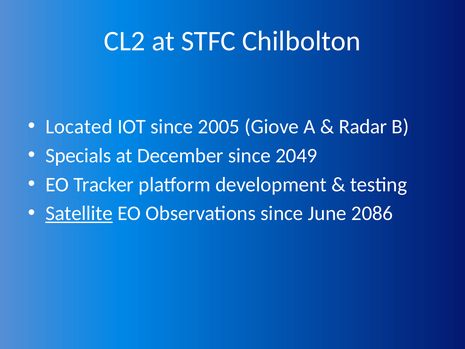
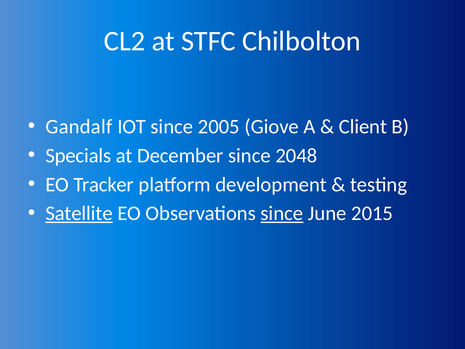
Located: Located -> Gandalf
Radar: Radar -> Client
2049: 2049 -> 2048
since at (282, 213) underline: none -> present
2086: 2086 -> 2015
